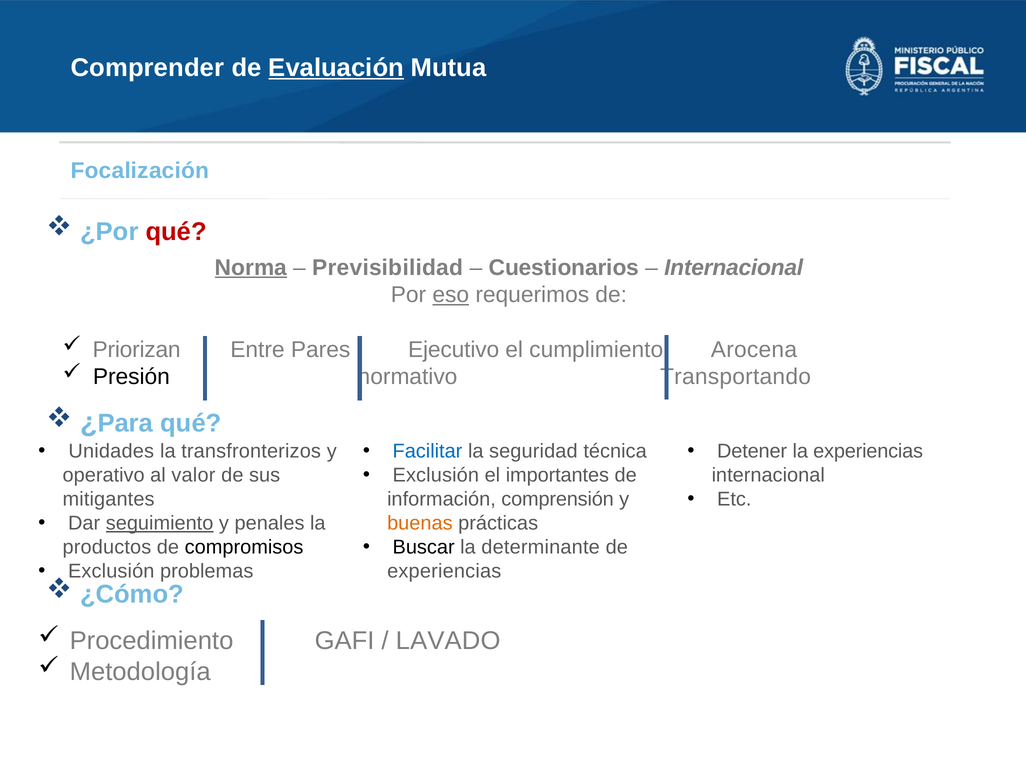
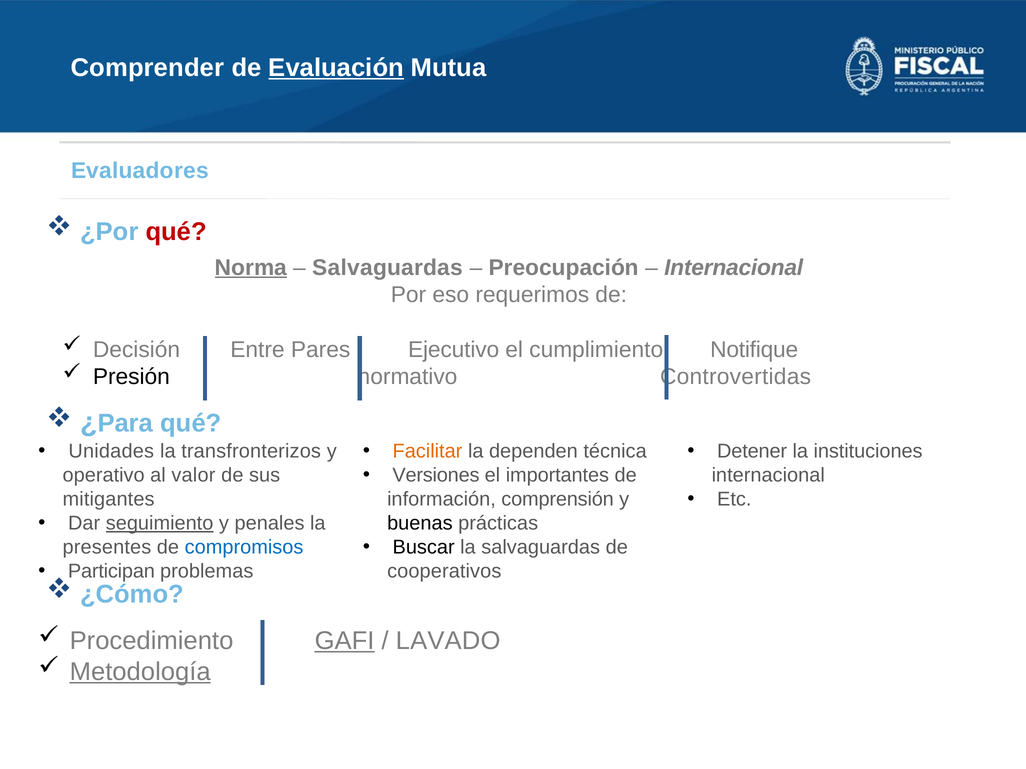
Focalización: Focalización -> Evaluadores
Previsibilidad at (388, 268): Previsibilidad -> Salvaguardas
Cuestionarios: Cuestionarios -> Preocupación
eso underline: present -> none
Priorizan: Priorizan -> Decisión
Arocena: Arocena -> Notifique
Transportando: Transportando -> Controvertidas
Facilitar colour: blue -> orange
seguridad: seguridad -> dependen
la experiencias: experiencias -> instituciones
Exclusión at (436, 476): Exclusión -> Versiones
buenas colour: orange -> black
la determinante: determinante -> salvaguardas
productos: productos -> presentes
compromisos colour: black -> blue
Exclusión at (111, 571): Exclusión -> Participan
experiencias at (444, 571): experiencias -> cooperativos
GAFI underline: none -> present
Metodología underline: none -> present
